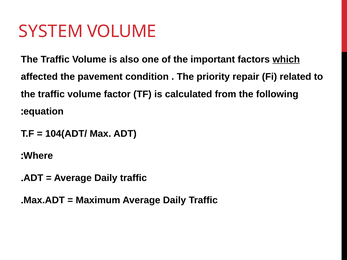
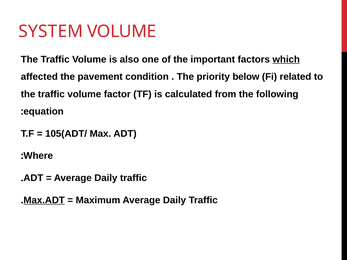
repair: repair -> below
104(ADT/: 104(ADT/ -> 105(ADT/
Max.ADT underline: none -> present
